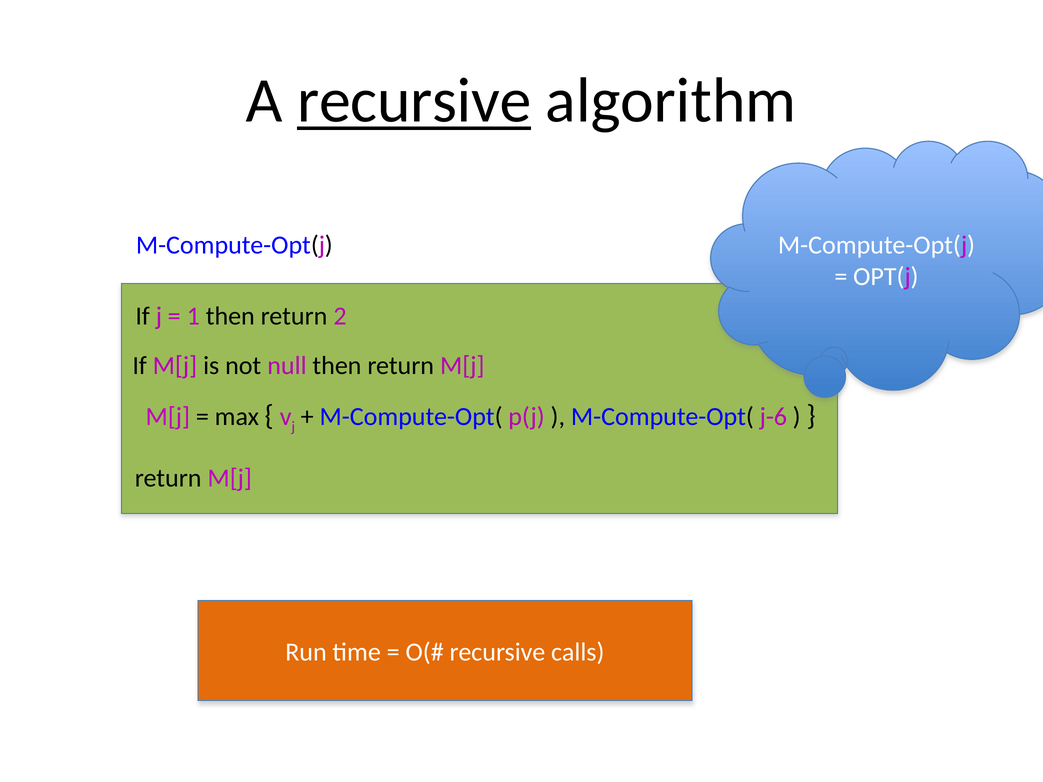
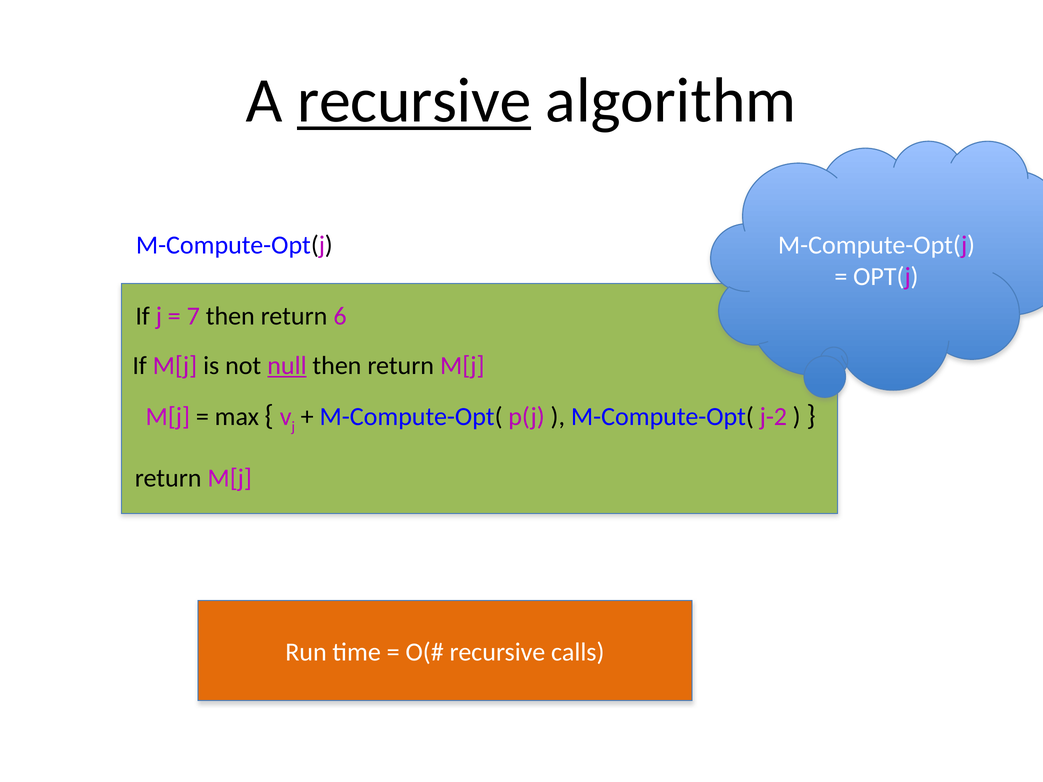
1: 1 -> 7
2: 2 -> 6
null underline: none -> present
j-6: j-6 -> j-2
